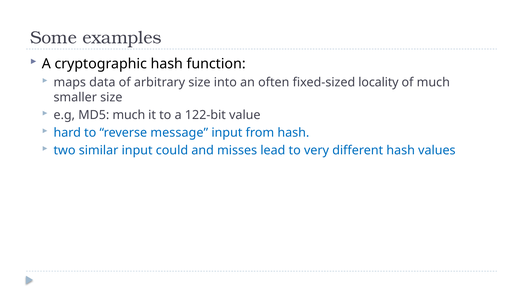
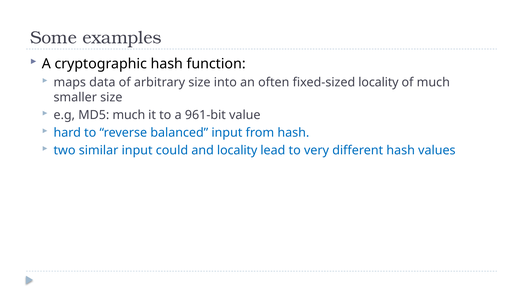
122-bit: 122-bit -> 961-bit
message: message -> balanced
and misses: misses -> locality
